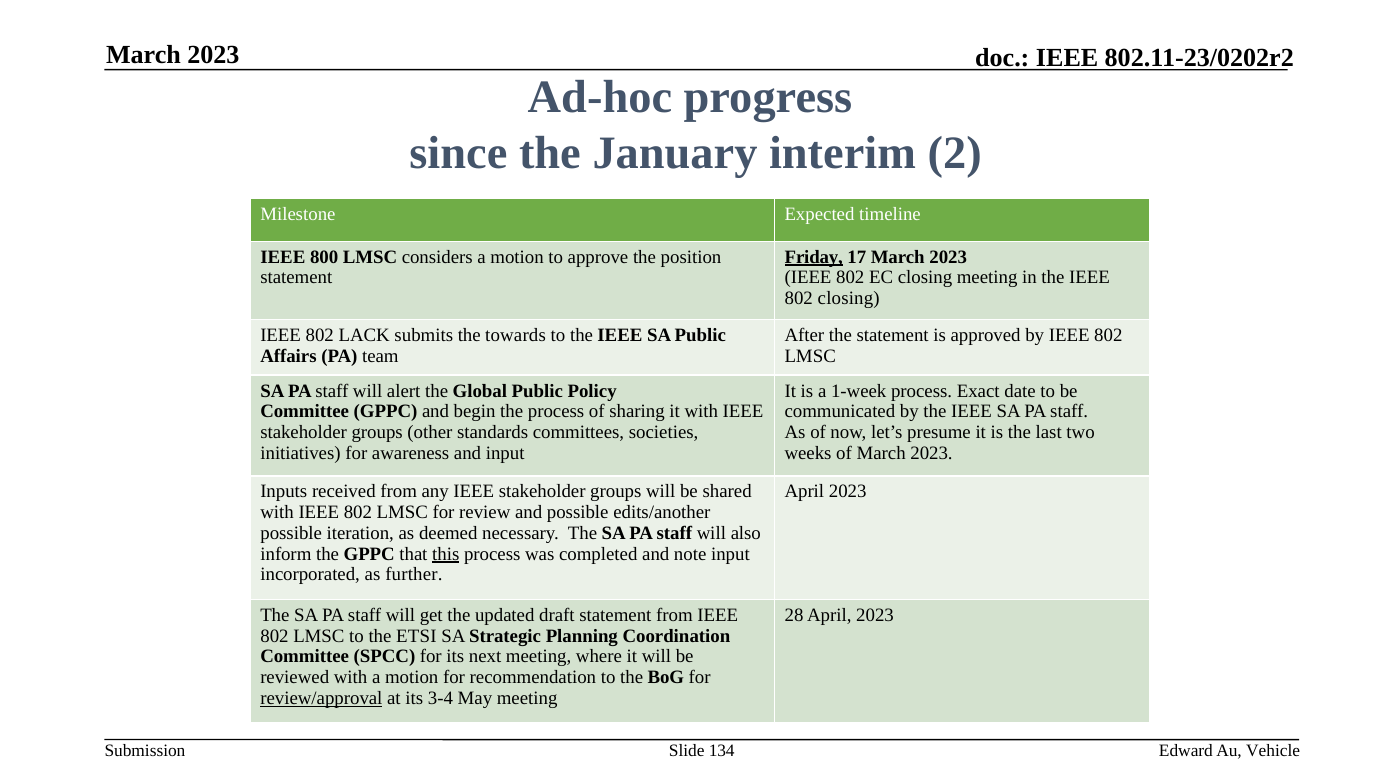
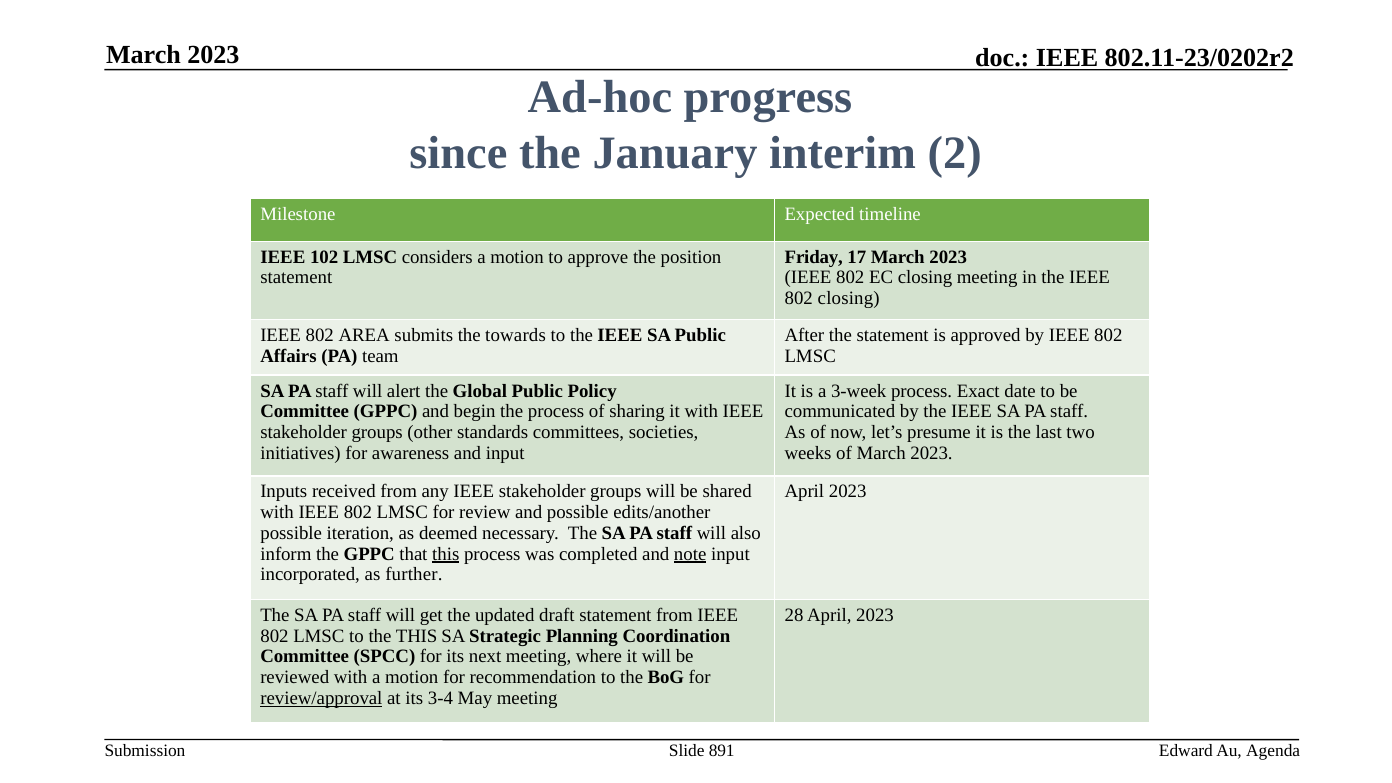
800: 800 -> 102
Friday underline: present -> none
LACK: LACK -> AREA
1-week: 1-week -> 3-week
note underline: none -> present
the ETSI: ETSI -> THIS
134: 134 -> 891
Vehicle: Vehicle -> Agenda
